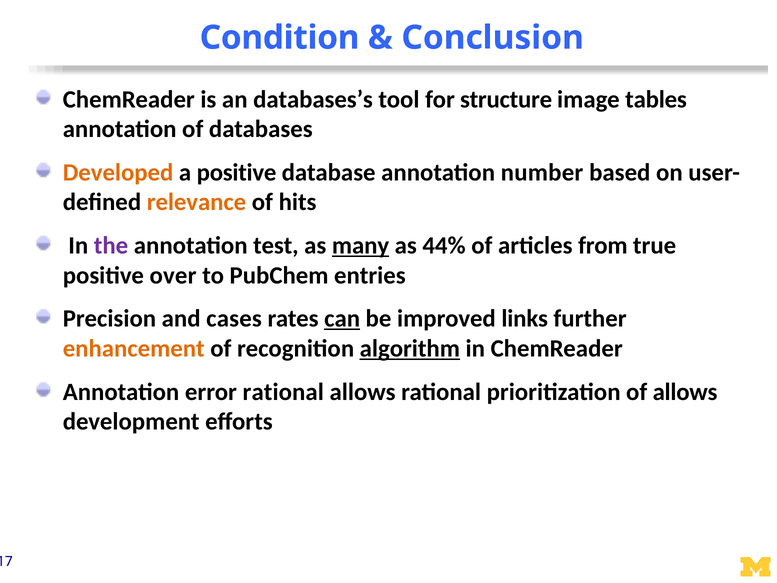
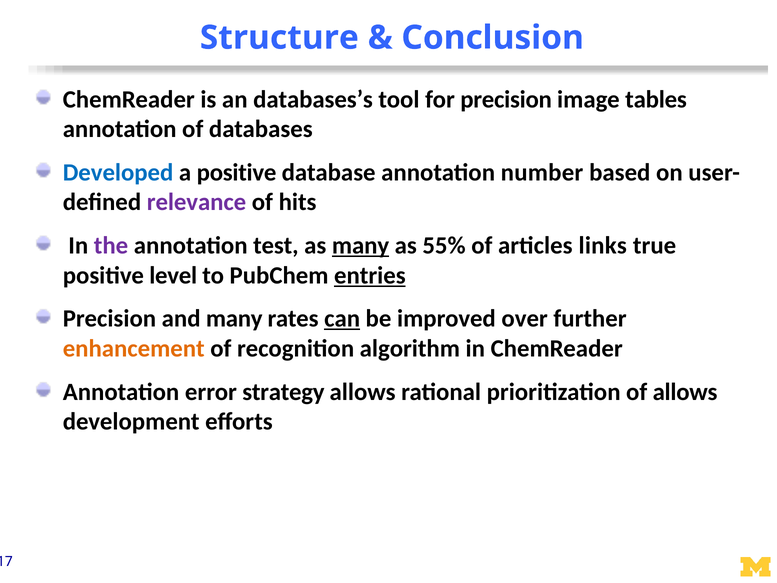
Condition: Condition -> Structure
for structure: structure -> precision
Developed colour: orange -> blue
relevance colour: orange -> purple
44%: 44% -> 55%
from: from -> links
over: over -> level
entries underline: none -> present
and cases: cases -> many
links: links -> over
algorithm underline: present -> none
error rational: rational -> strategy
